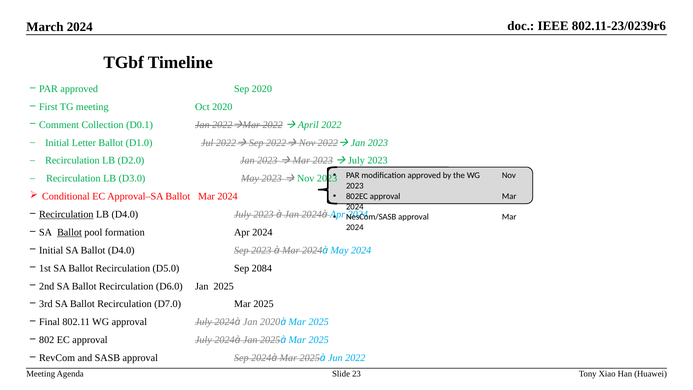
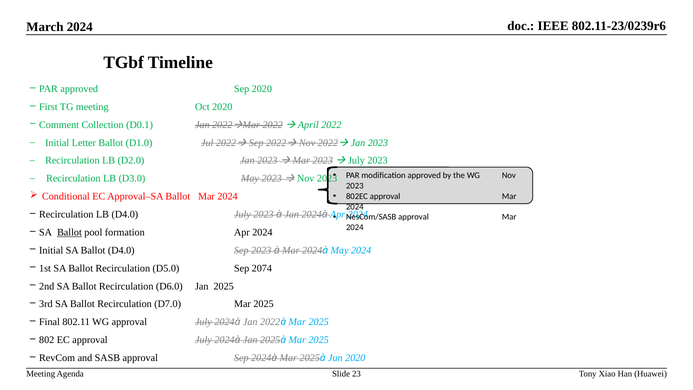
Recirculation at (66, 214) underline: present -> none
2084: 2084 -> 2074
Jan 2020: 2020 -> 2022
Jun 2022: 2022 -> 2020
